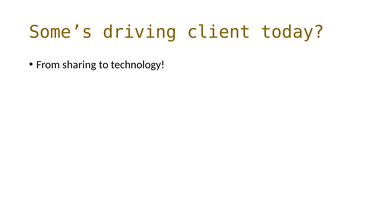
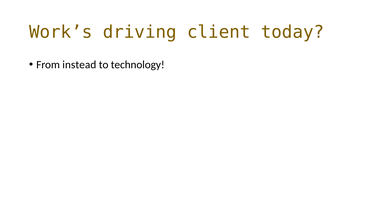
Some’s: Some’s -> Work’s
sharing: sharing -> instead
